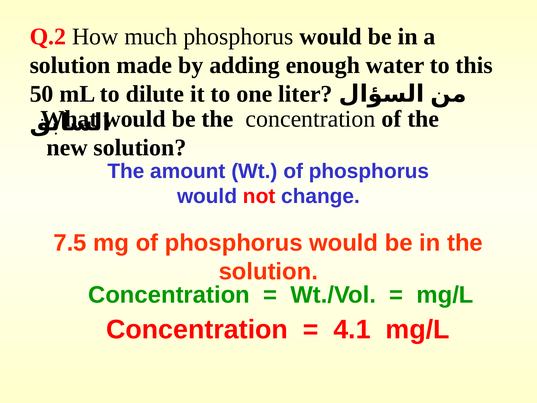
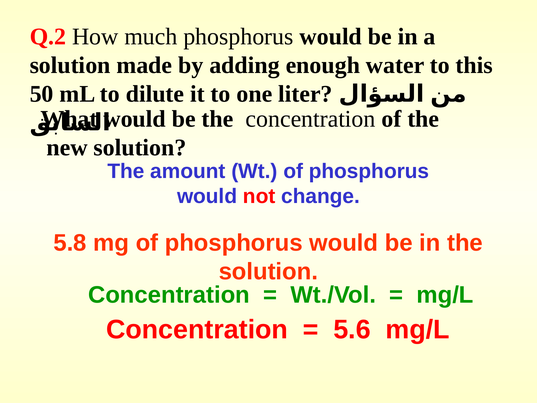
7.5: 7.5 -> 5.8
4.1: 4.1 -> 5.6
